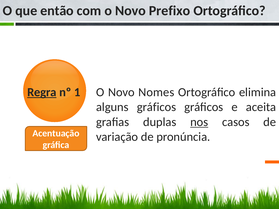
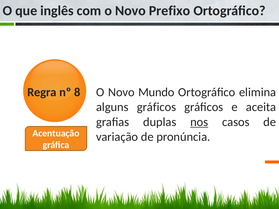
então: então -> inglês
Regra underline: present -> none
1: 1 -> 8
Nomes: Nomes -> Mundo
